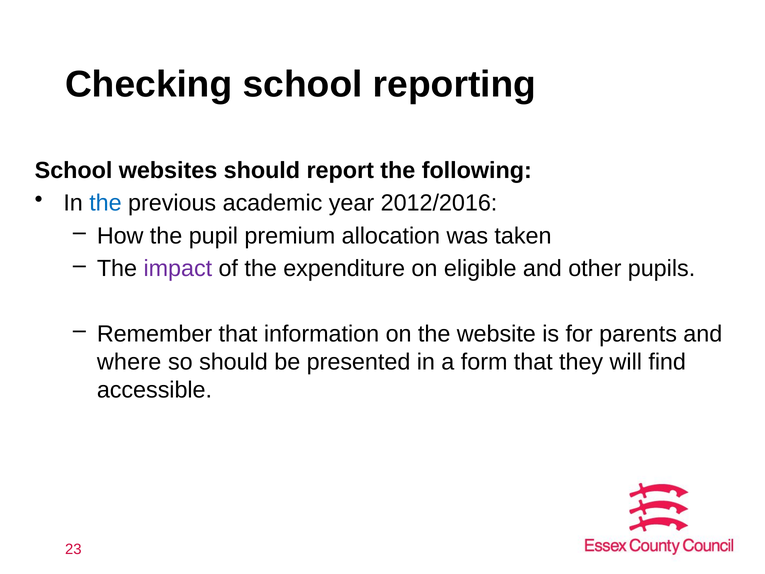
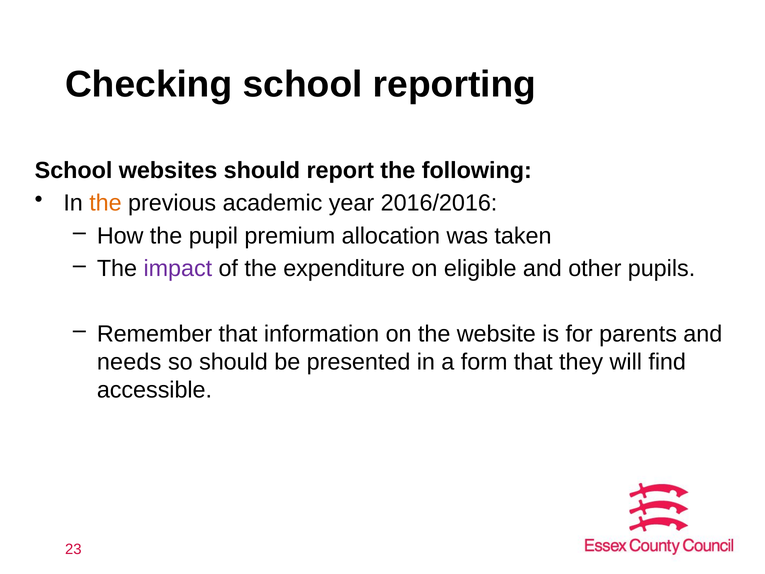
the at (105, 203) colour: blue -> orange
2012/2016: 2012/2016 -> 2016/2016
where: where -> needs
